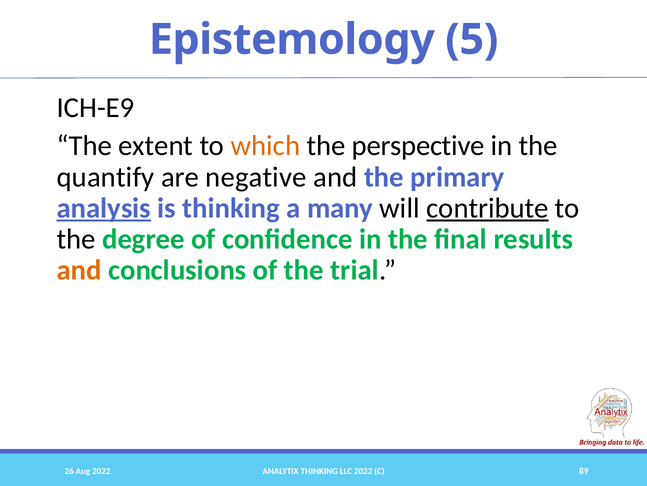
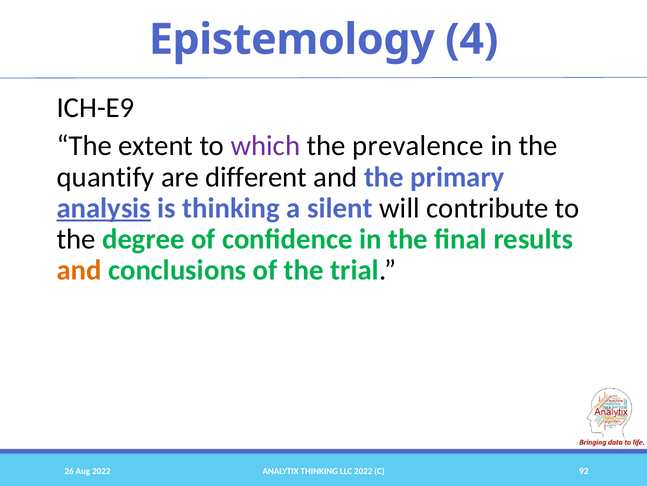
5: 5 -> 4
which colour: orange -> purple
perspective: perspective -> prevalence
negative: negative -> different
many: many -> silent
contribute underline: present -> none
89: 89 -> 92
